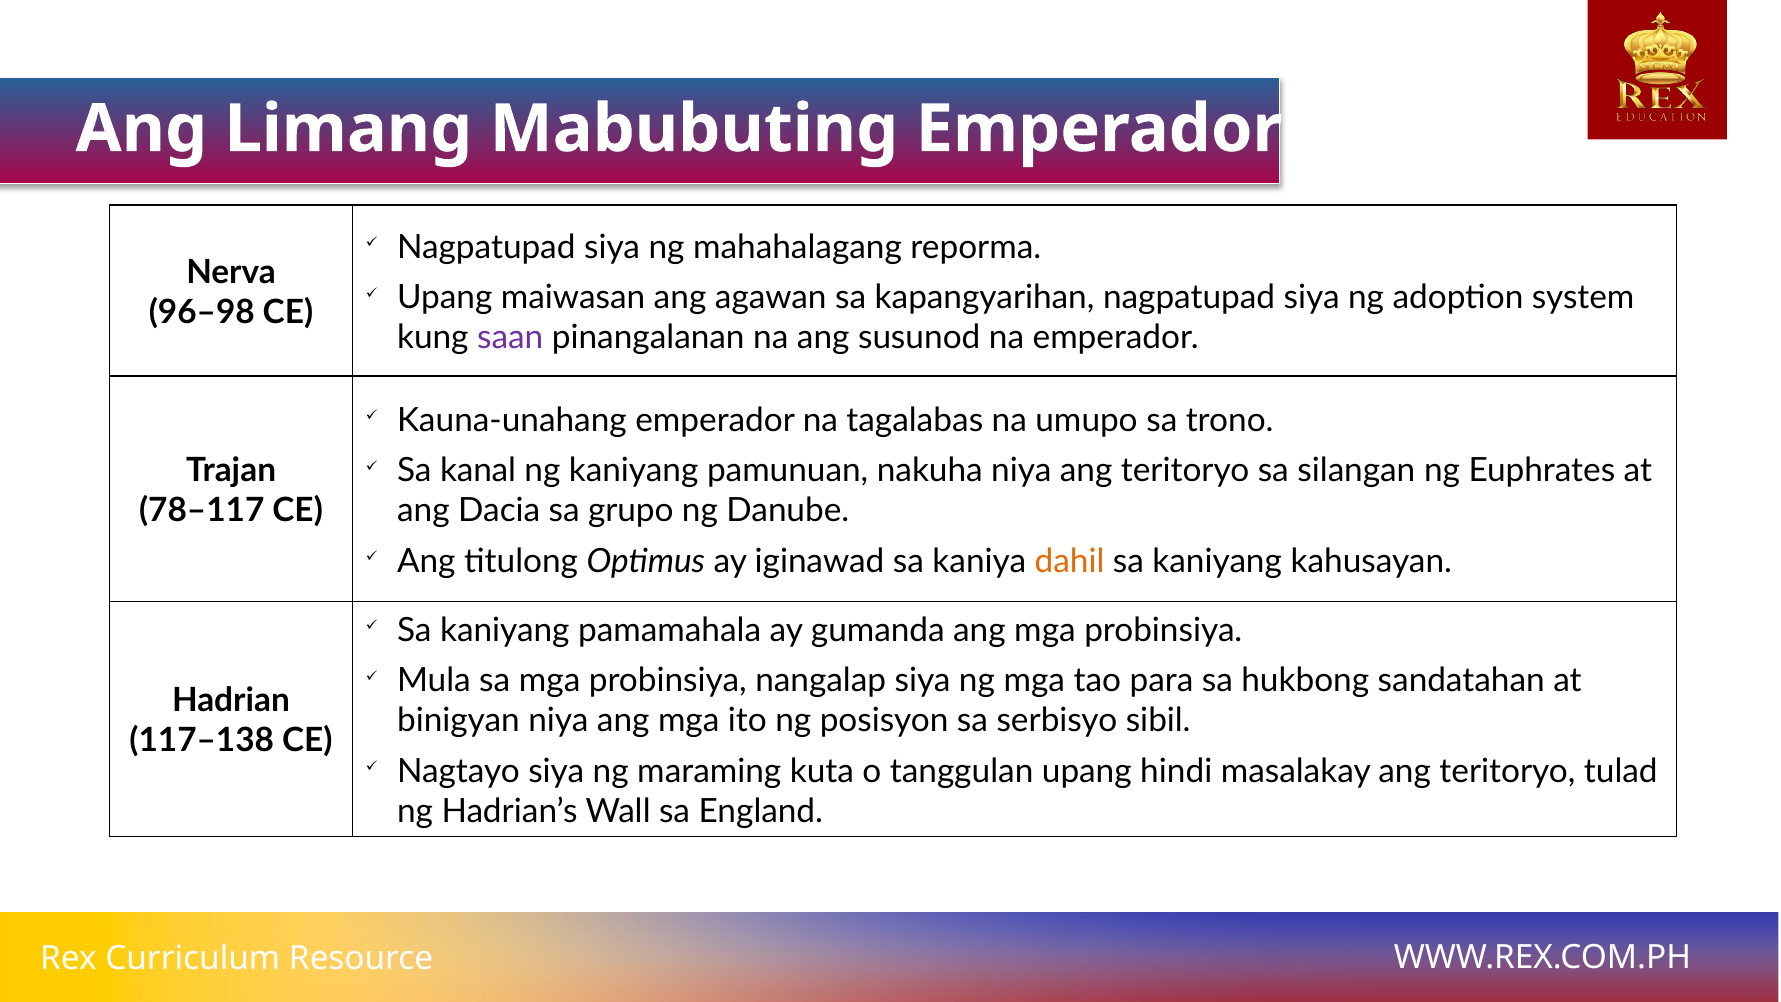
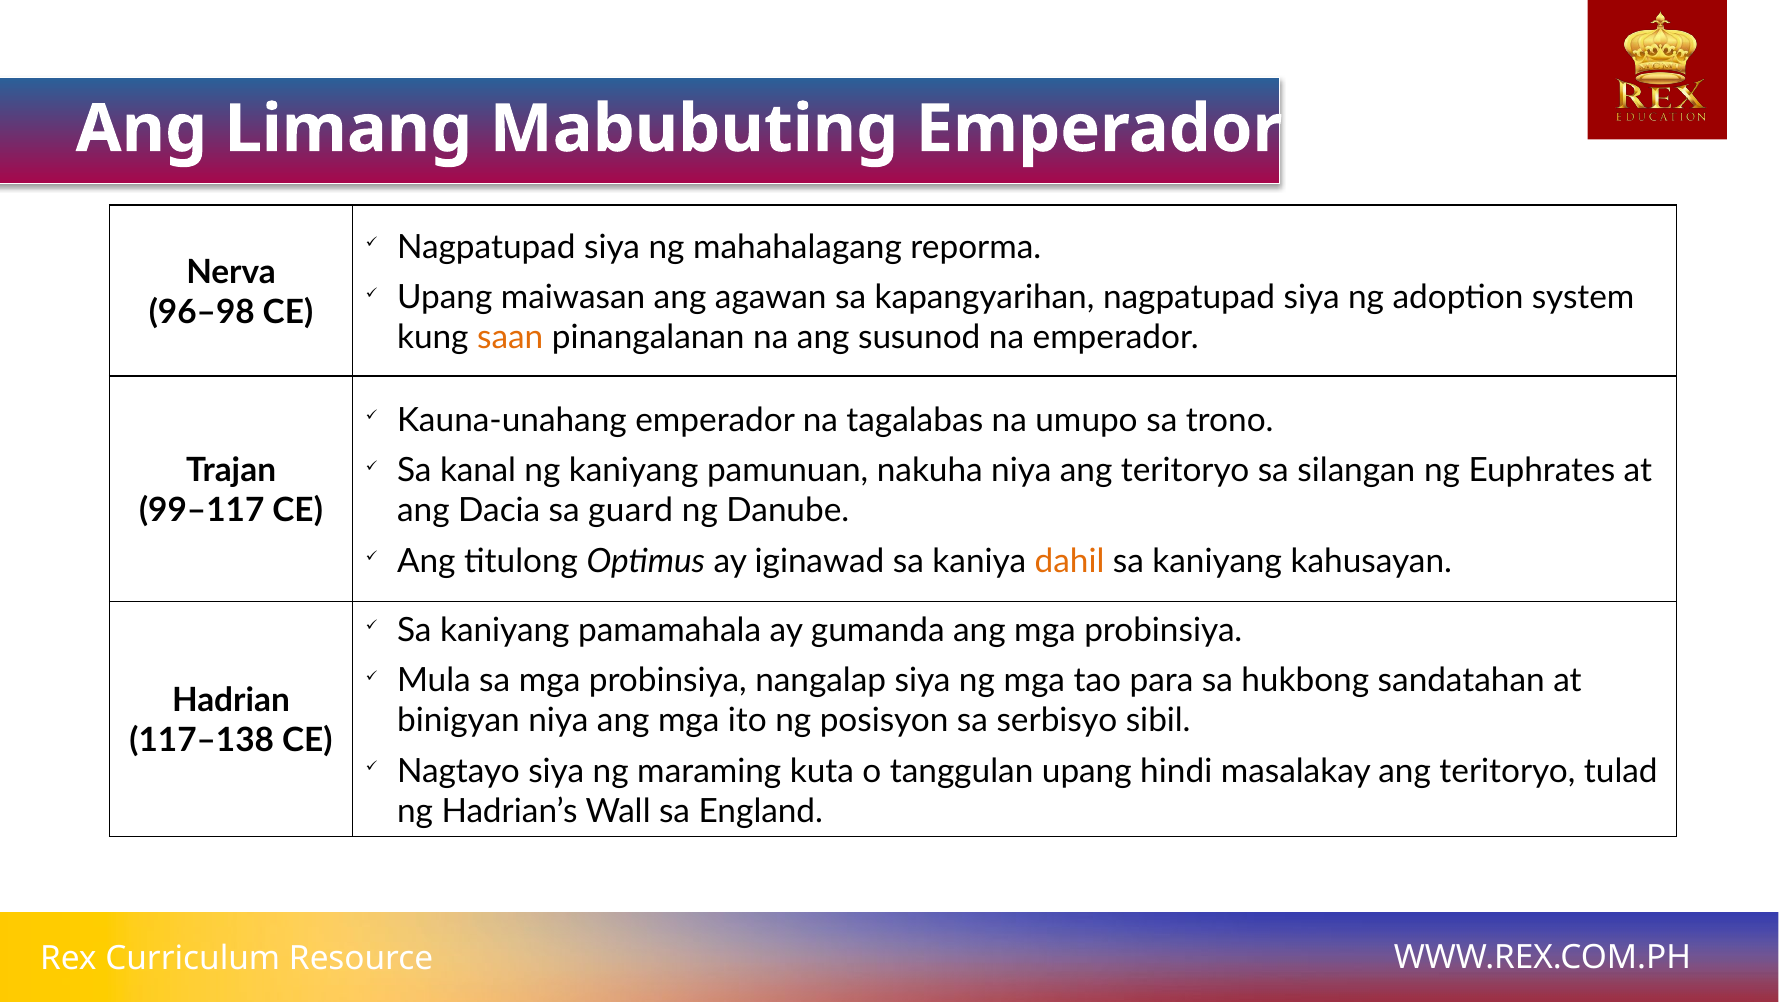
saan colour: purple -> orange
78–117: 78–117 -> 99–117
grupo: grupo -> guard
